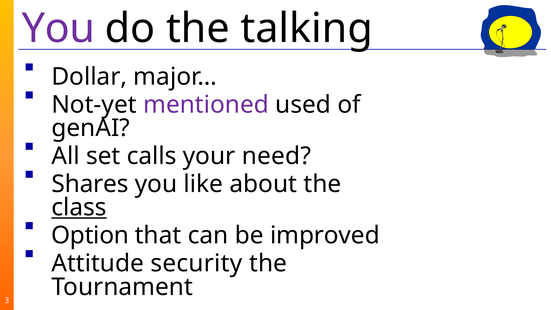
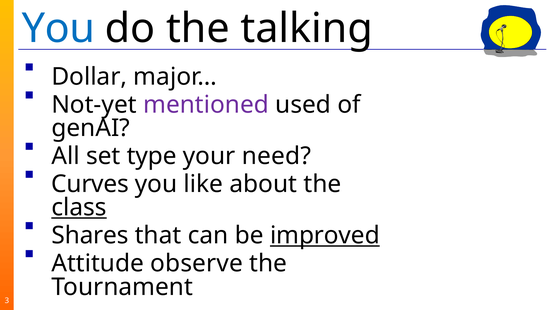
You at (58, 28) colour: purple -> blue
calls: calls -> type
Shares: Shares -> Curves
Option: Option -> Shares
improved underline: none -> present
security: security -> observe
